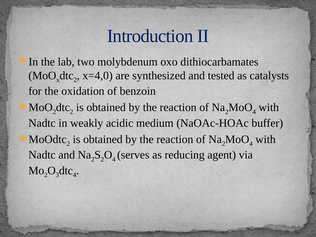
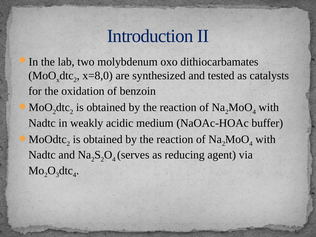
x=4,0: x=4,0 -> x=8,0
